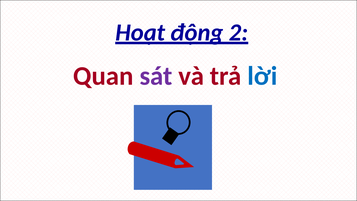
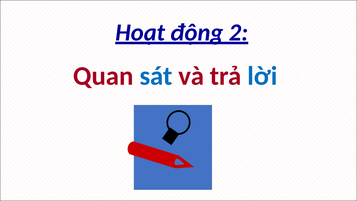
sát colour: purple -> blue
